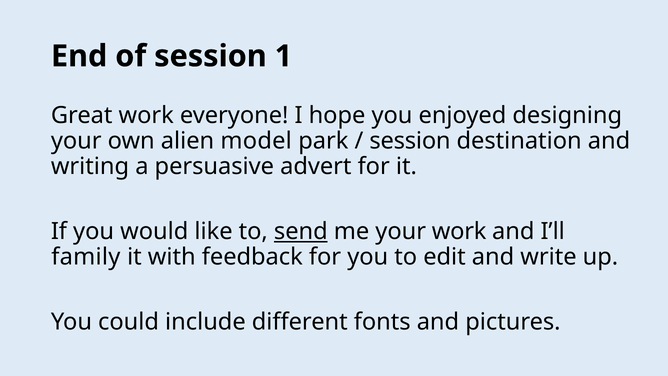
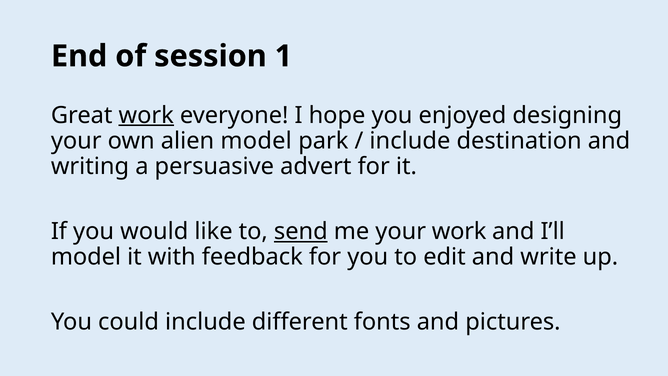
work at (146, 115) underline: none -> present
session at (410, 141): session -> include
family at (86, 257): family -> model
